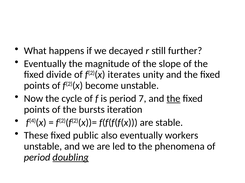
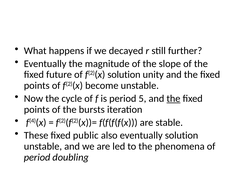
divide: divide -> future
f(2)(x iterates: iterates -> solution
7: 7 -> 5
eventually workers: workers -> solution
doubling underline: present -> none
